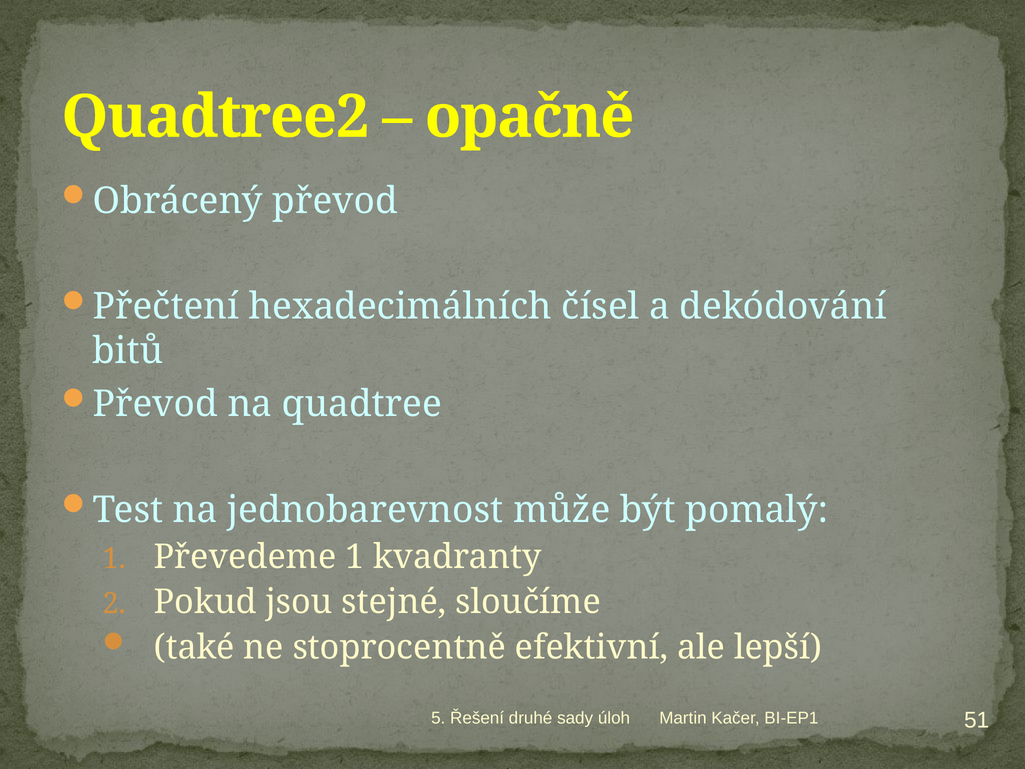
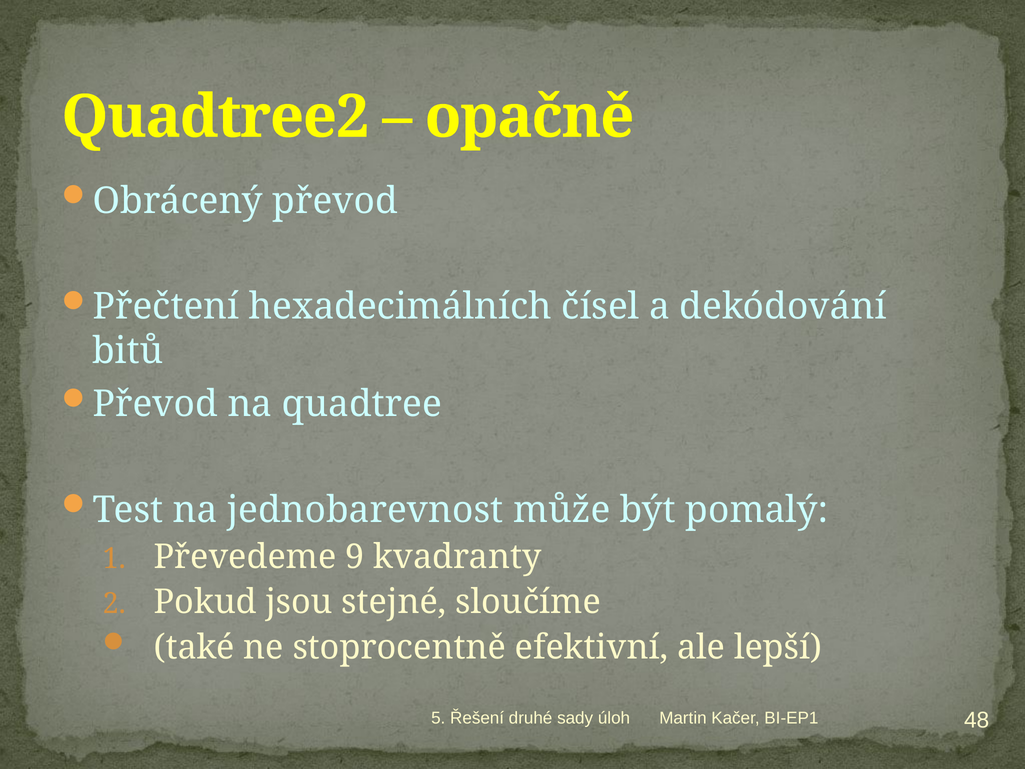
Převedeme 1: 1 -> 9
51: 51 -> 48
